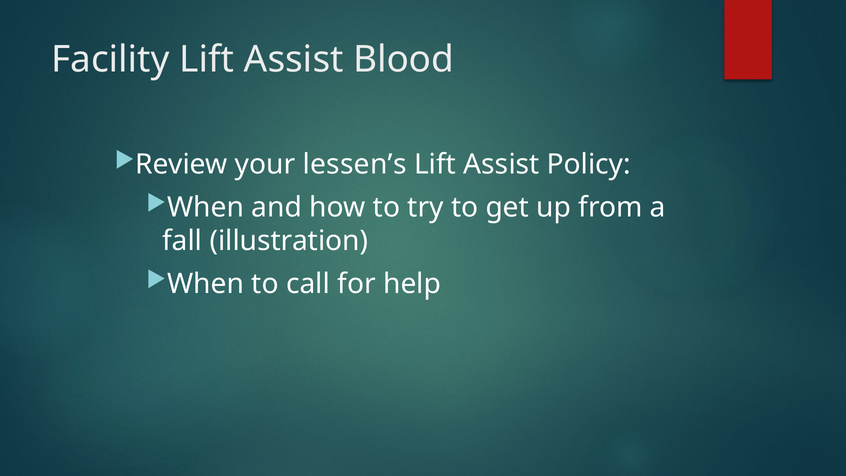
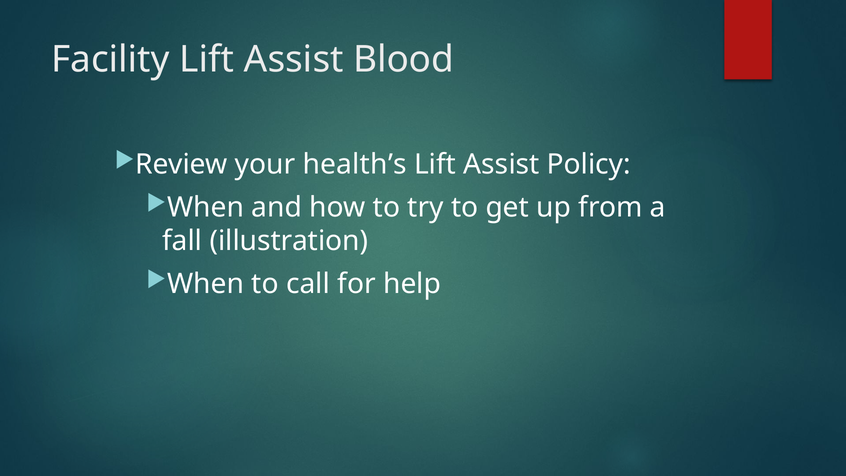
lessen’s: lessen’s -> health’s
